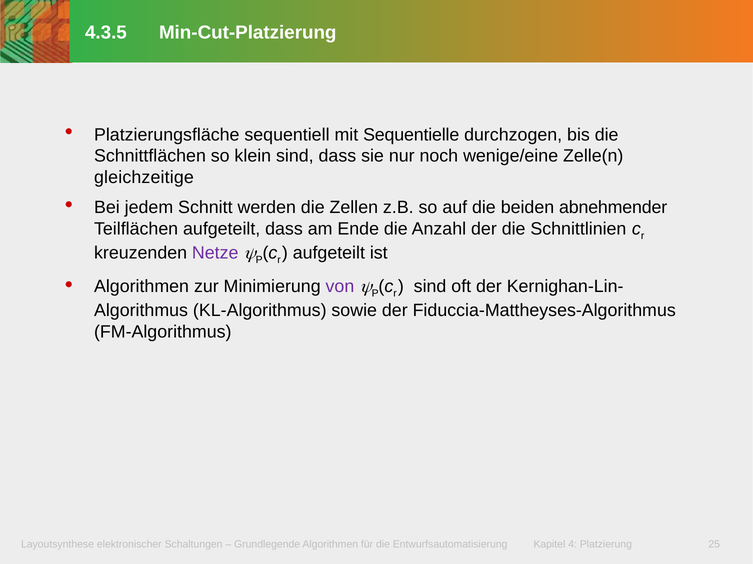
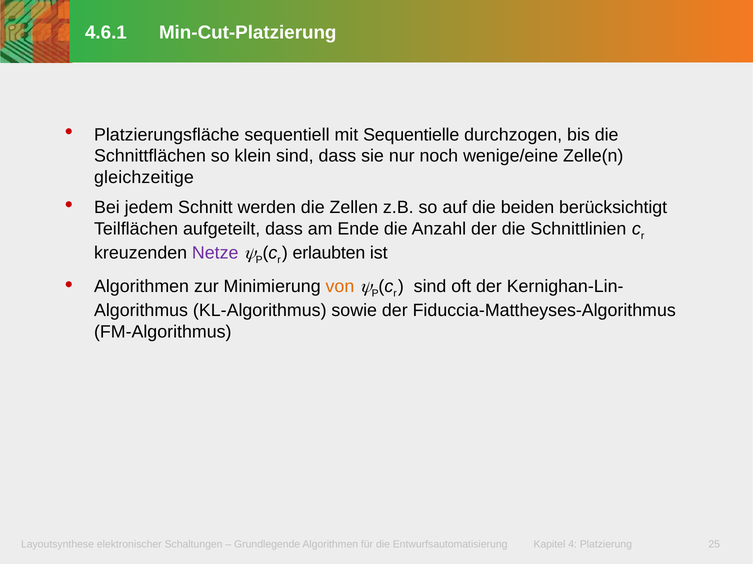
4.3.5: 4.3.5 -> 4.6.1
abnehmender: abnehmender -> berücksichtigt
aufgeteilt at (329, 253): aufgeteilt -> erlaubten
von colour: purple -> orange
